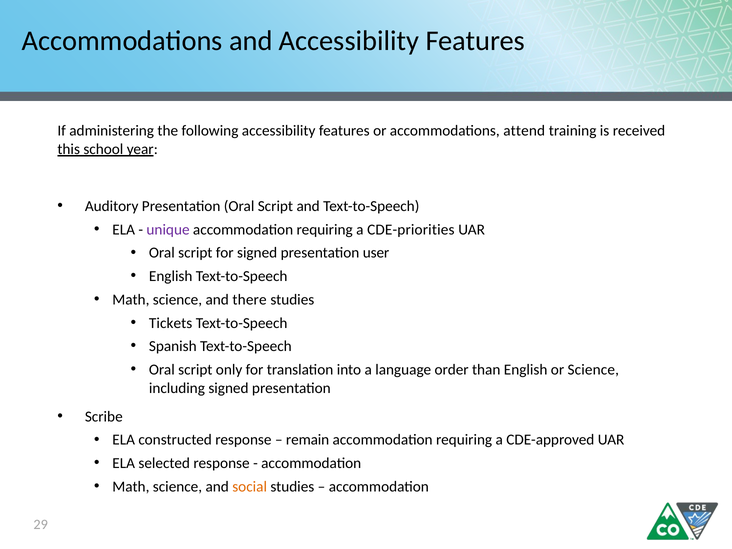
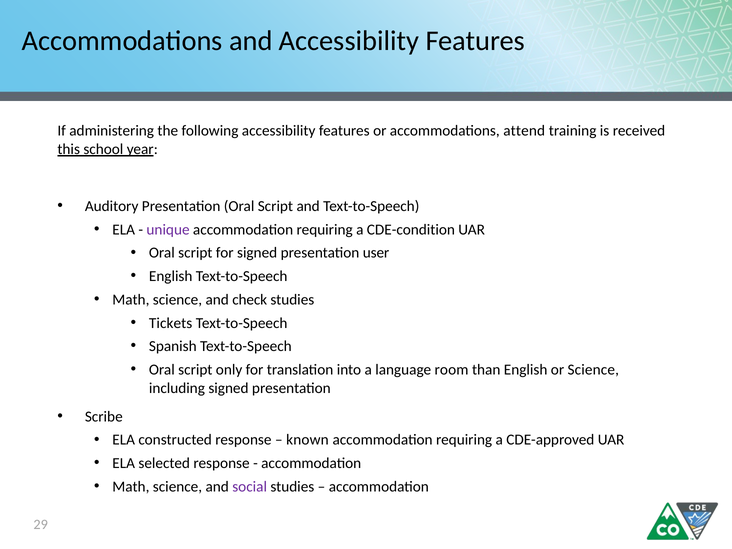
CDE-priorities: CDE-priorities -> CDE-condition
there: there -> check
order: order -> room
remain: remain -> known
social colour: orange -> purple
